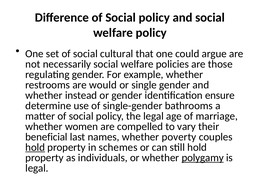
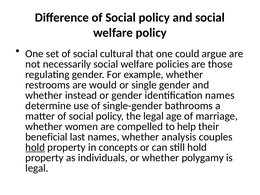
identification ensure: ensure -> names
vary: vary -> help
poverty: poverty -> analysis
schemes: schemes -> concepts
polygamy underline: present -> none
